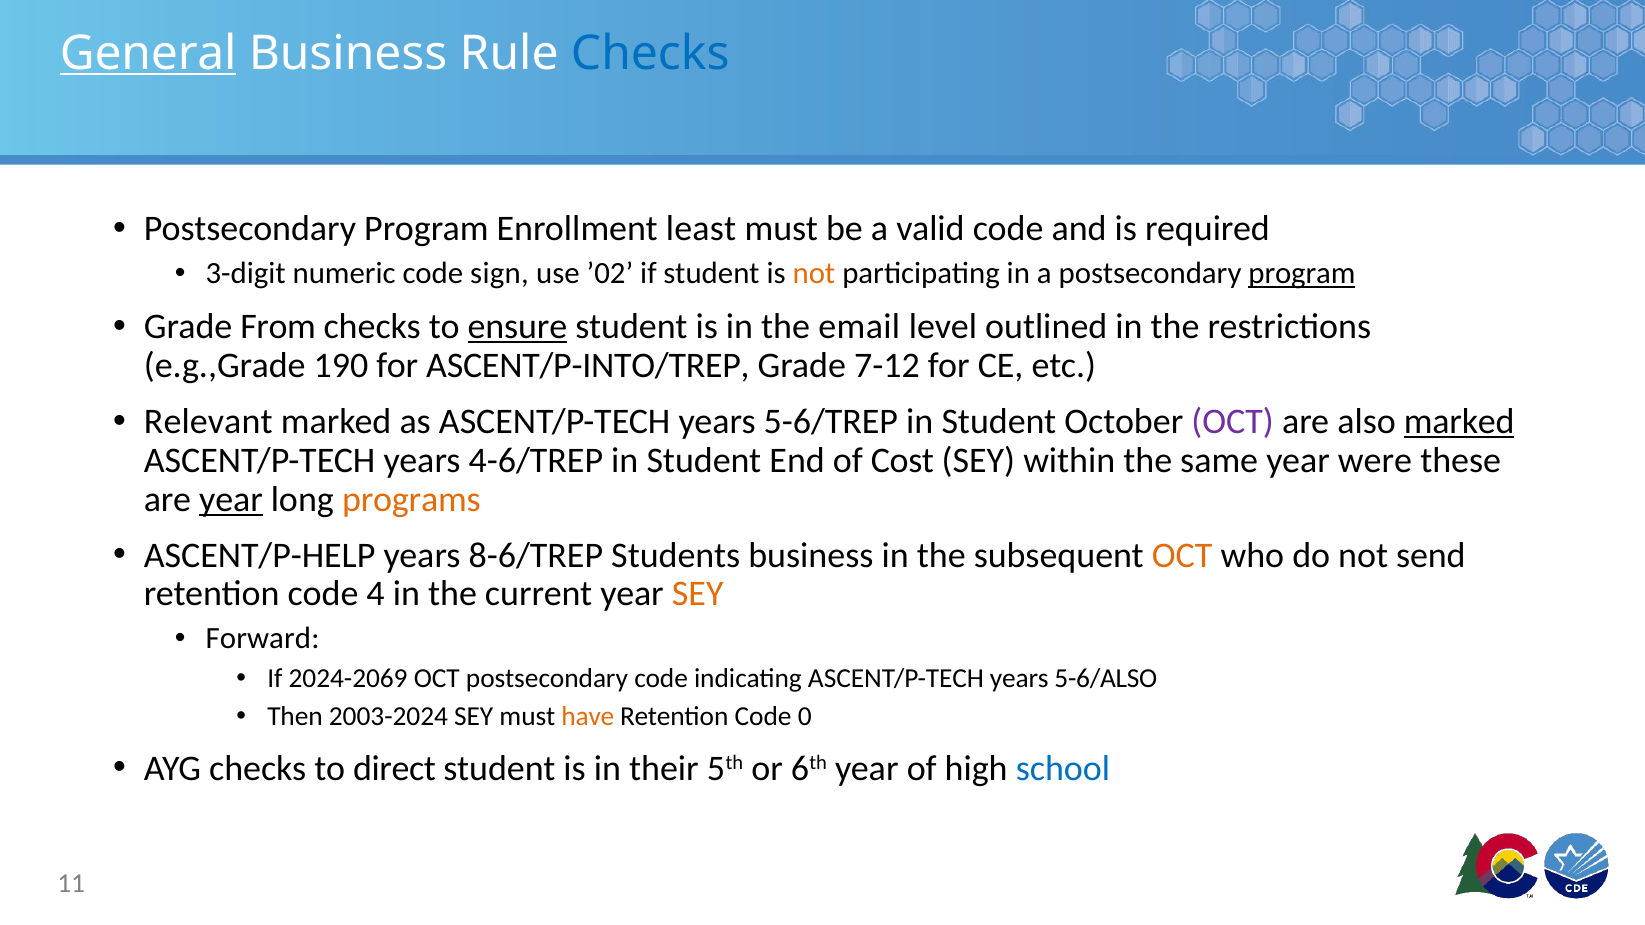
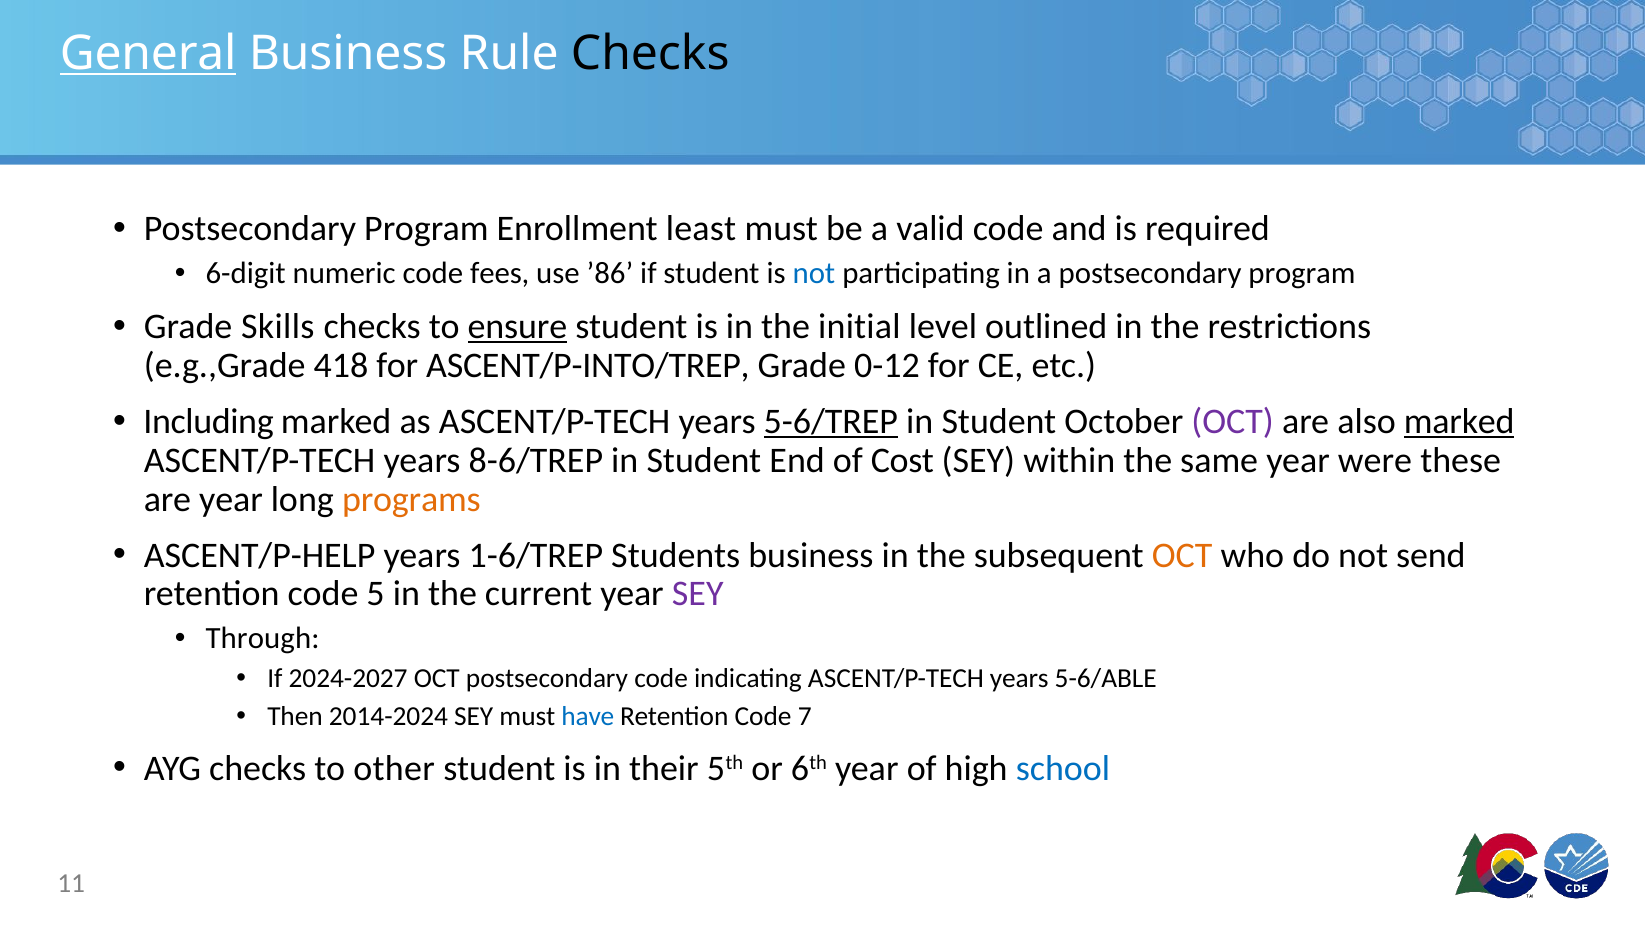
Checks at (650, 53) colour: blue -> black
3-digit: 3-digit -> 6-digit
sign: sign -> fees
’02: ’02 -> ’86
not at (814, 274) colour: orange -> blue
program at (1302, 274) underline: present -> none
From: From -> Skills
email: email -> initial
190: 190 -> 418
7-12: 7-12 -> 0-12
Relevant: Relevant -> Including
5-6/TREP underline: none -> present
4-6/TREP: 4-6/TREP -> 8-6/TREP
year at (231, 499) underline: present -> none
8-6/TREP: 8-6/TREP -> 1-6/TREP
4: 4 -> 5
SEY at (698, 594) colour: orange -> purple
Forward: Forward -> Through
2024-2069: 2024-2069 -> 2024-2027
5-6/ALSO: 5-6/ALSO -> 5-6/ABLE
2003-2024: 2003-2024 -> 2014-2024
have colour: orange -> blue
0: 0 -> 7
direct: direct -> other
